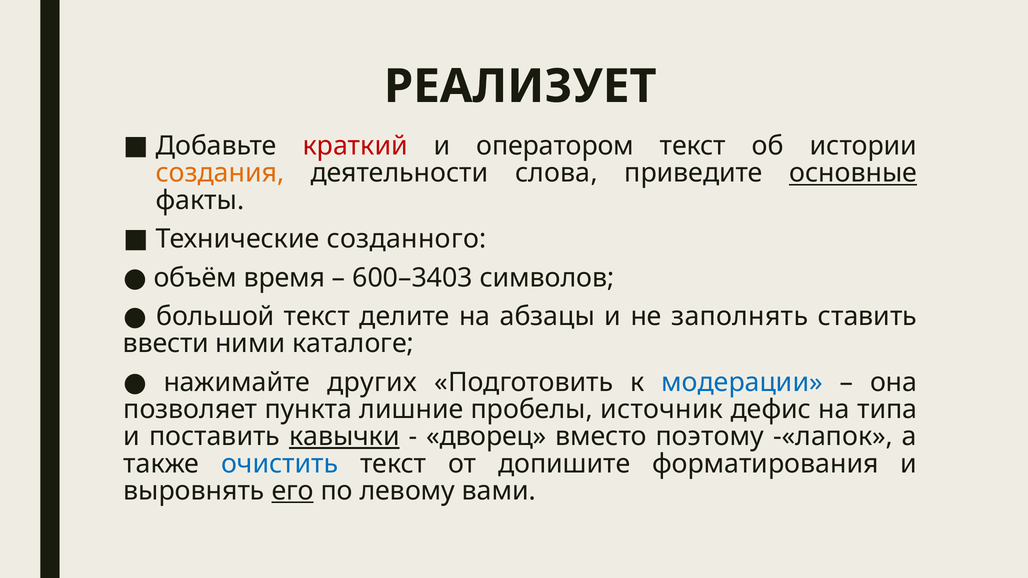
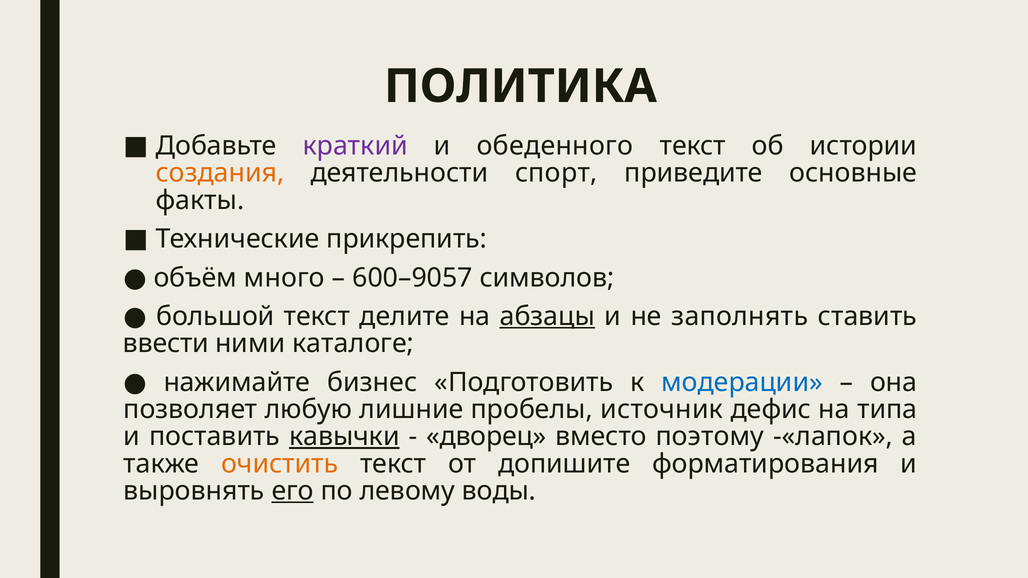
РЕАЛИЗУЕТ: РЕАЛИЗУЕТ -> ПОЛИТИКА
краткий colour: red -> purple
оператором: оператором -> обеденного
слова: слова -> спорт
основные underline: present -> none
созданного: созданного -> прикрепить
время: время -> много
600–3403: 600–3403 -> 600–9057
абзацы underline: none -> present
других: других -> бизнес
пункта: пункта -> любую
очистить colour: blue -> orange
вами: вами -> воды
